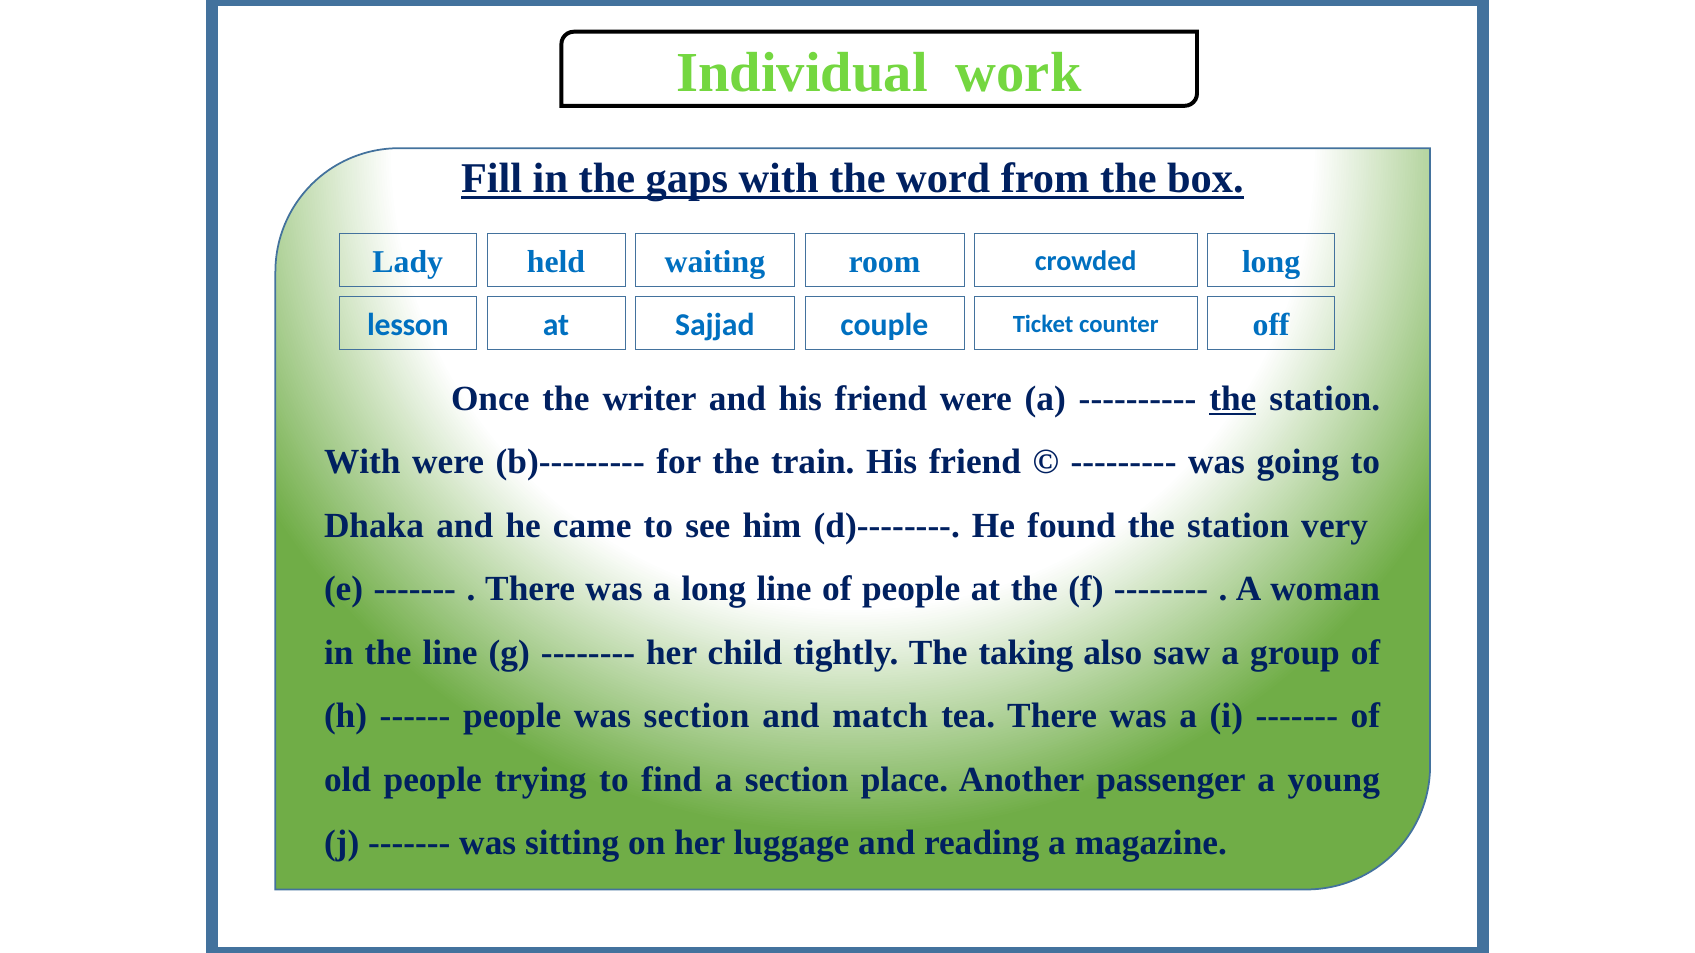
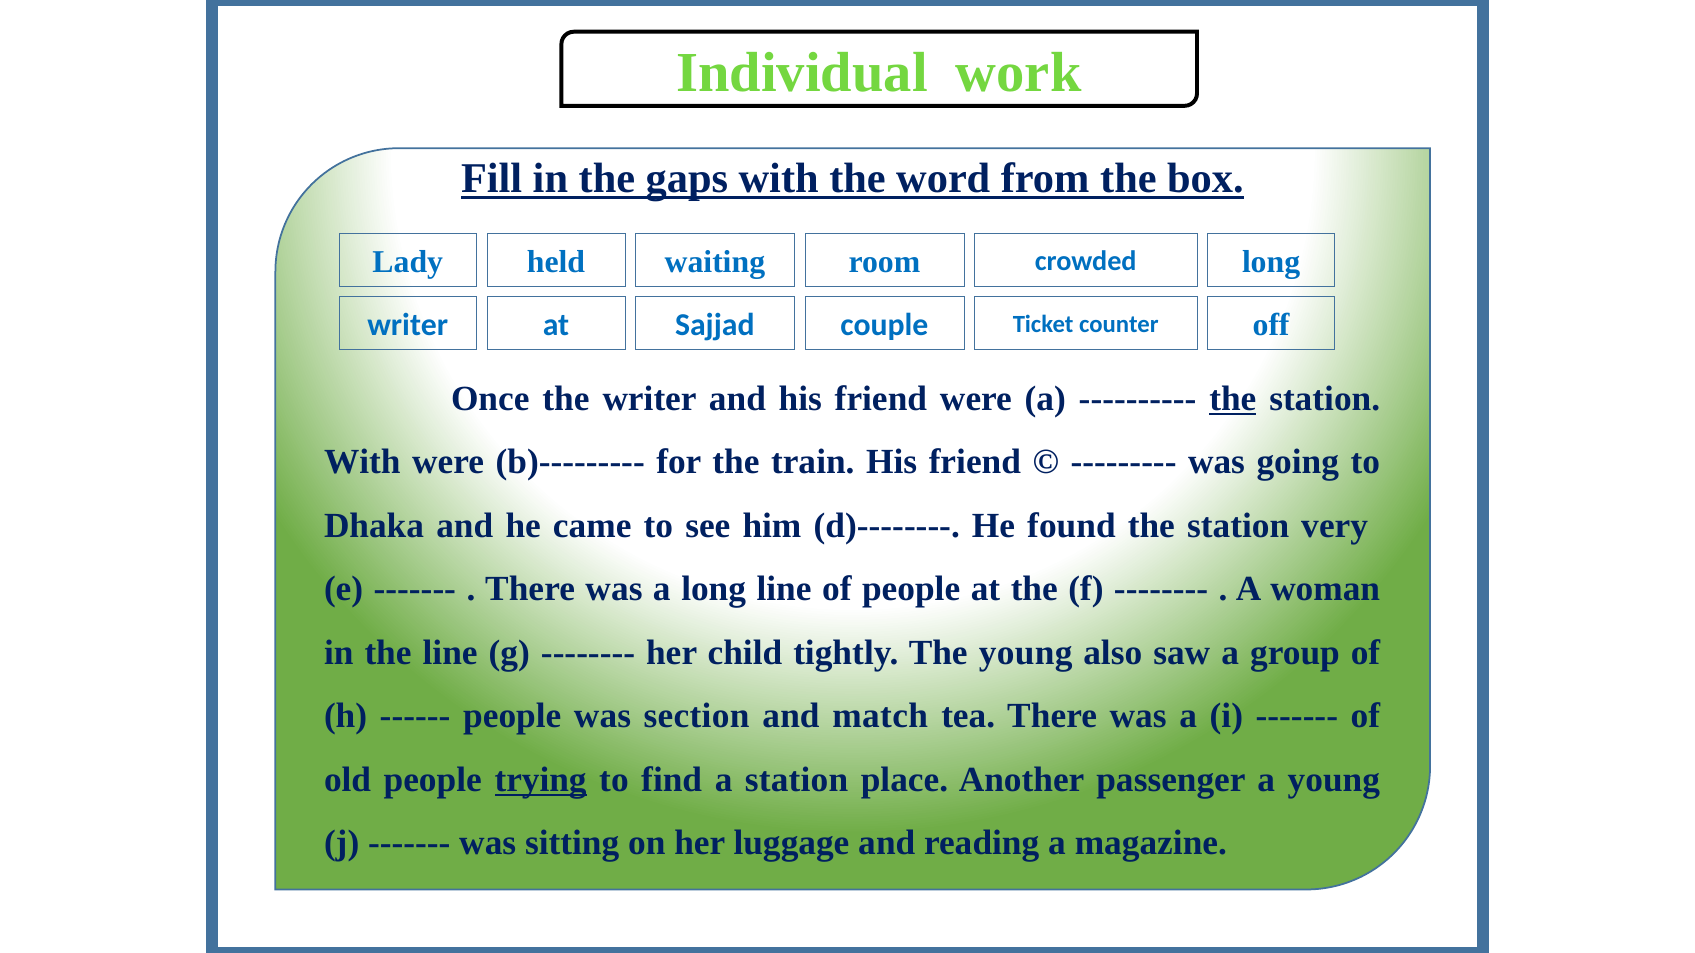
lesson at (408, 325): lesson -> writer
The taking: taking -> young
trying underline: none -> present
a section: section -> station
